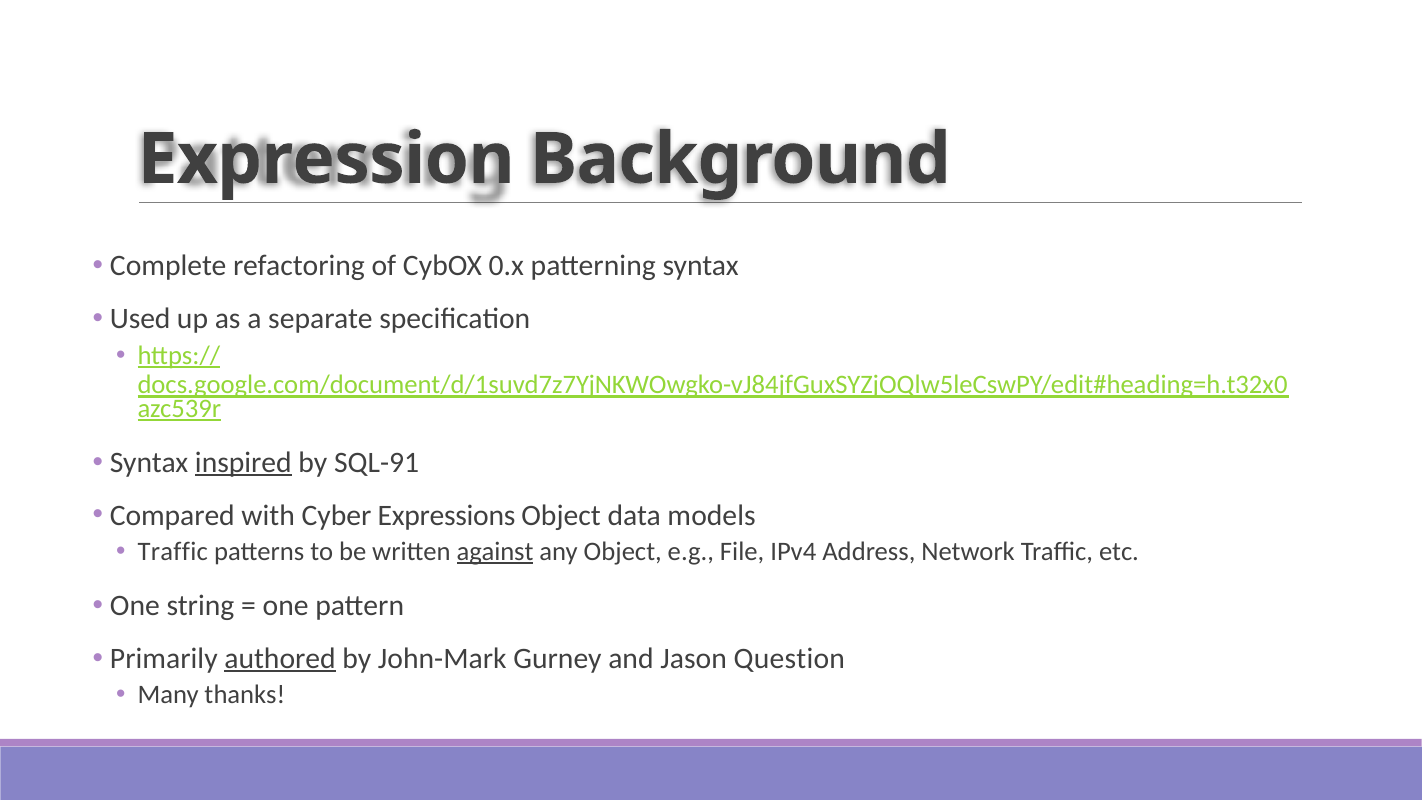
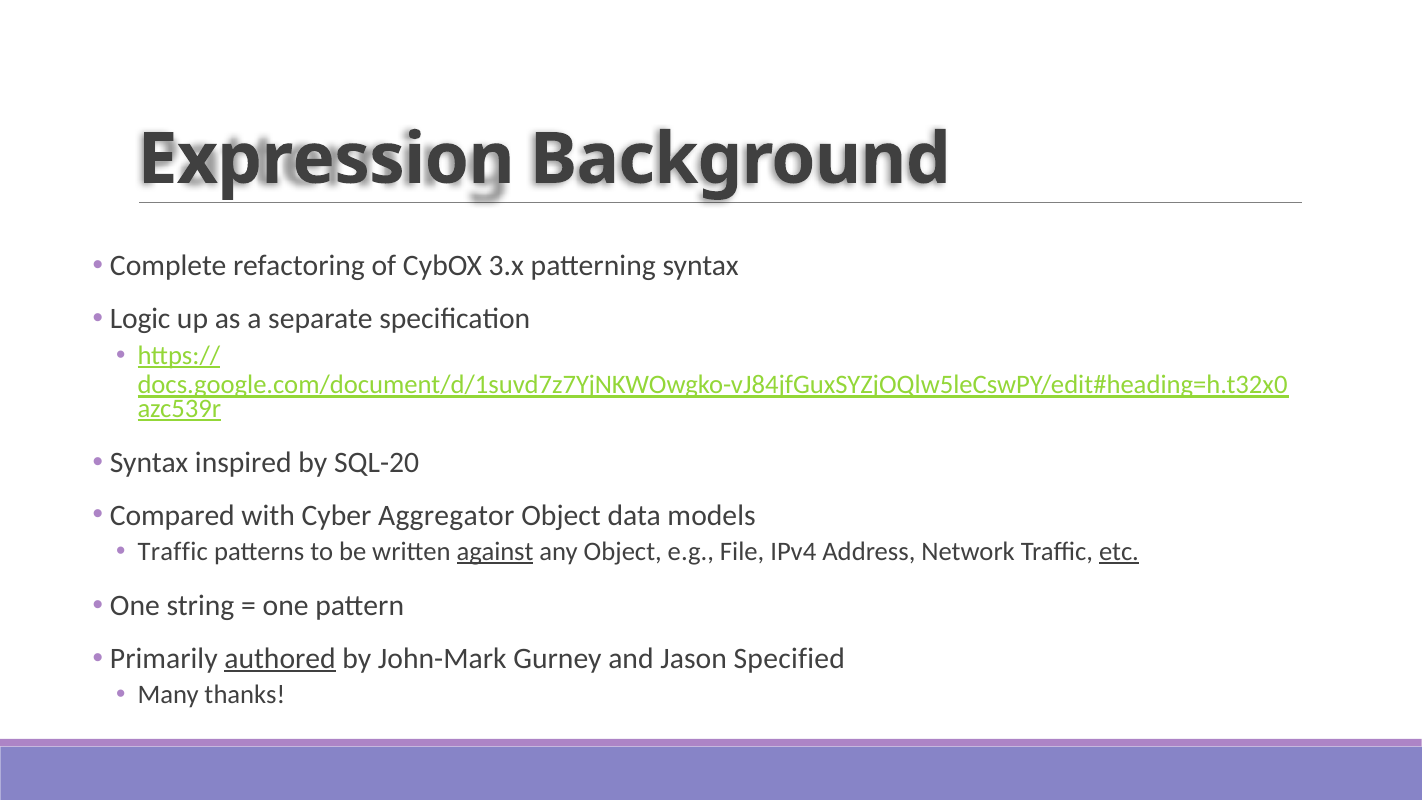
0.x: 0.x -> 3.x
Used: Used -> Logic
inspired underline: present -> none
SQL-91: SQL-91 -> SQL-20
Expressions: Expressions -> Aggregator
etc underline: none -> present
Question: Question -> Specified
